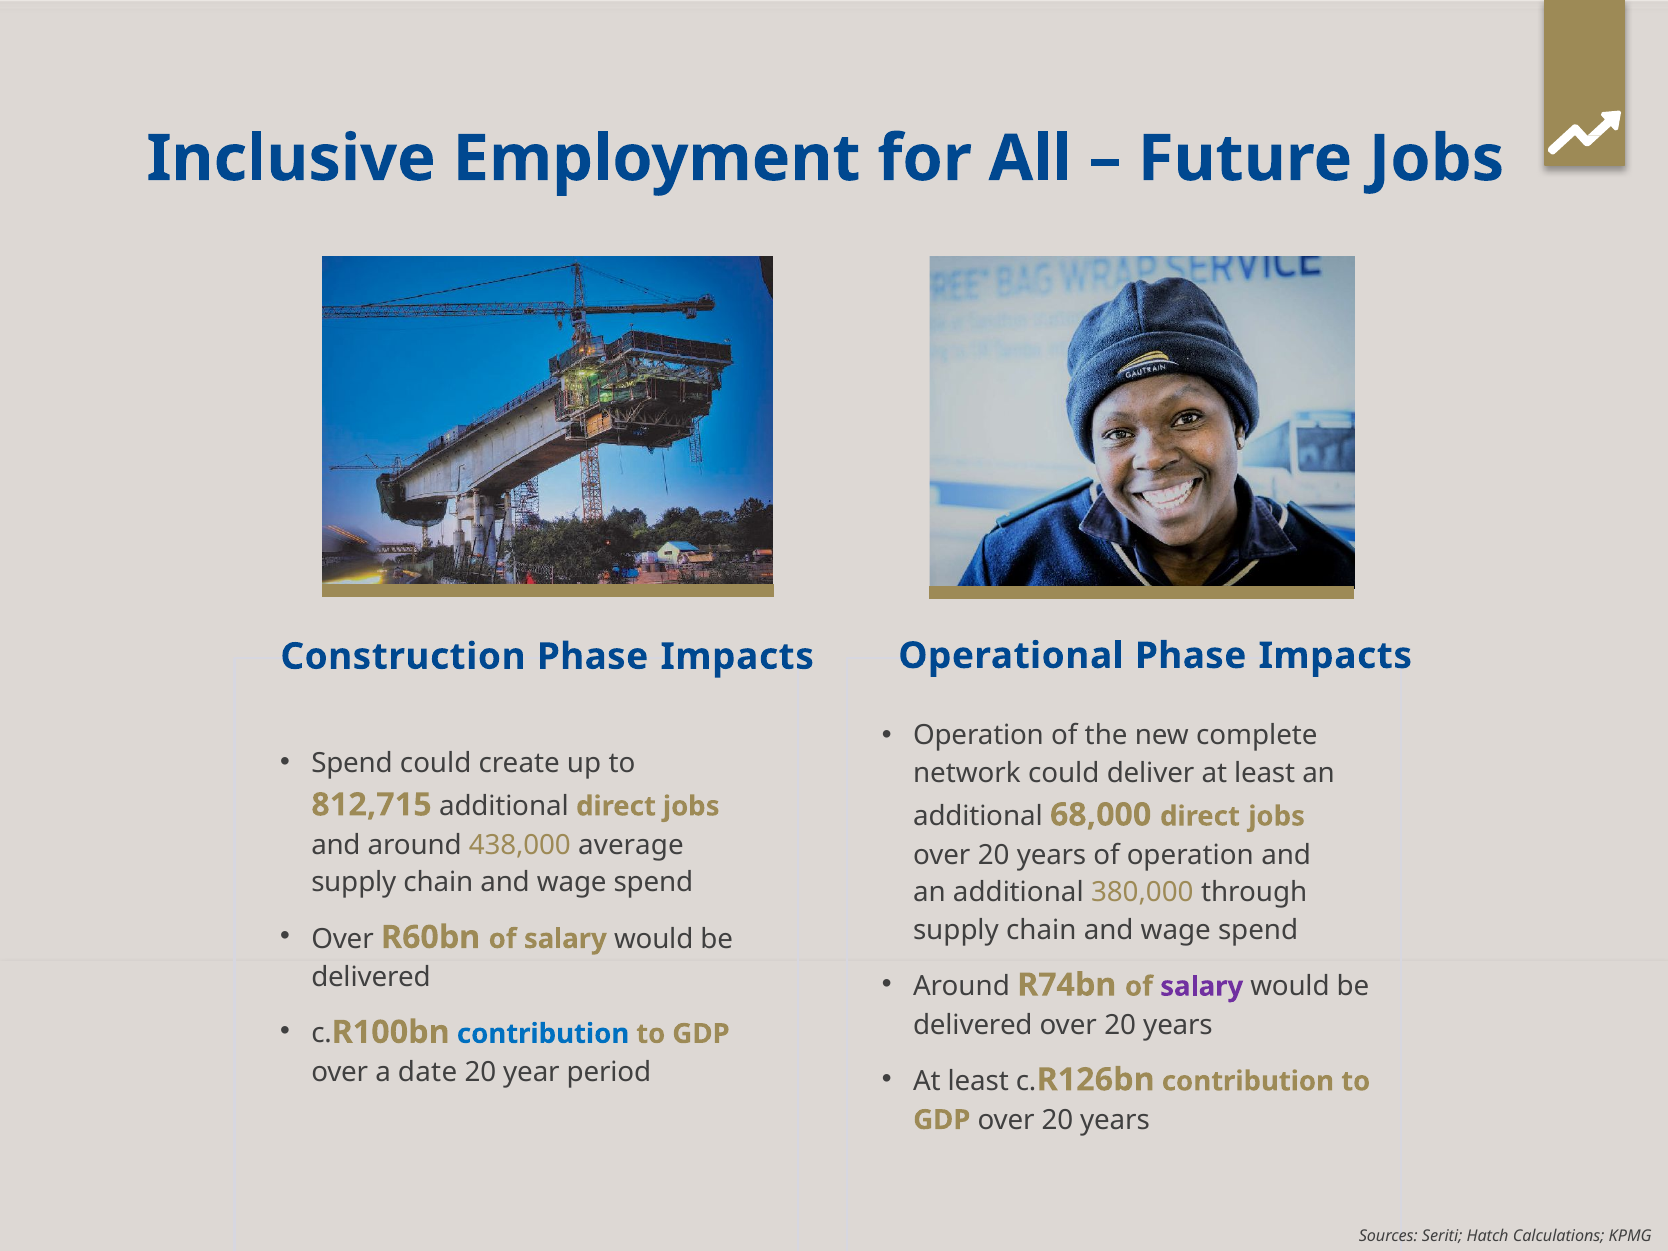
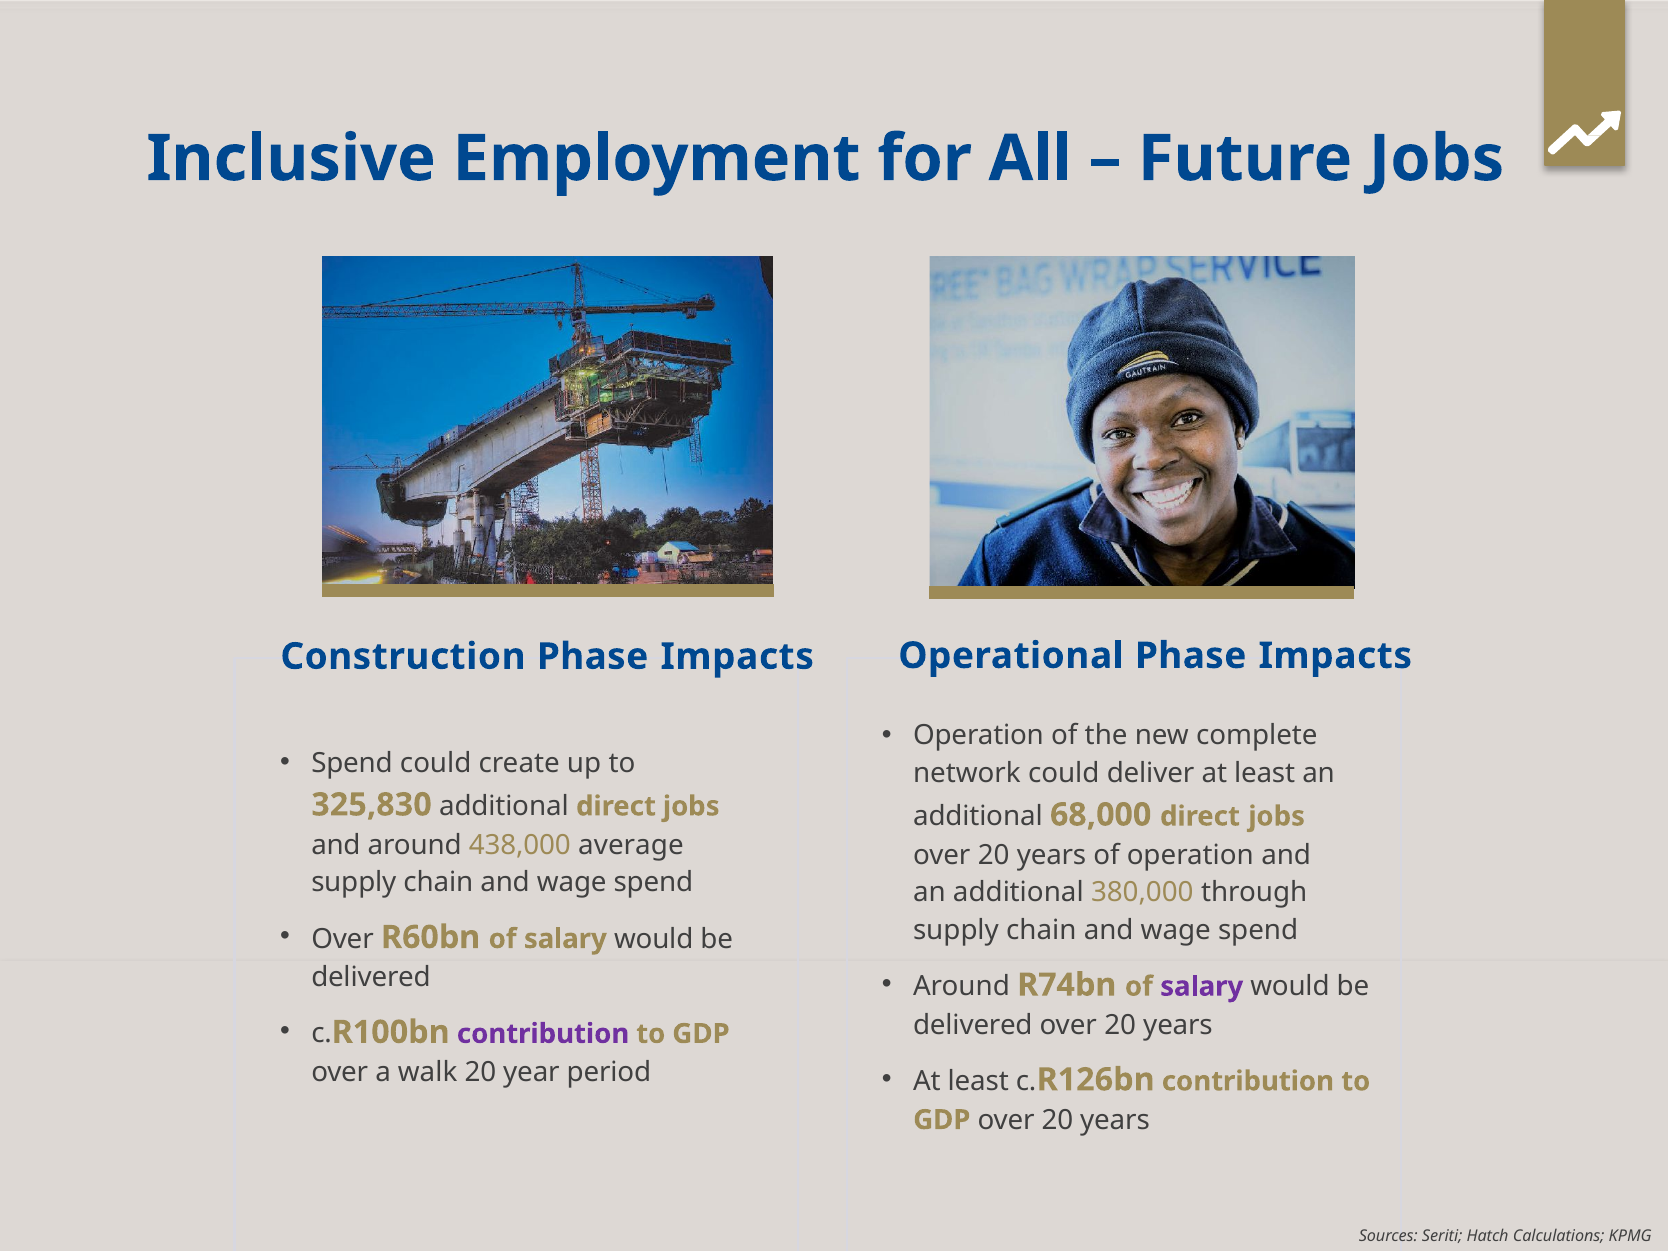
812,715: 812,715 -> 325,830
contribution at (543, 1034) colour: blue -> purple
date: date -> walk
